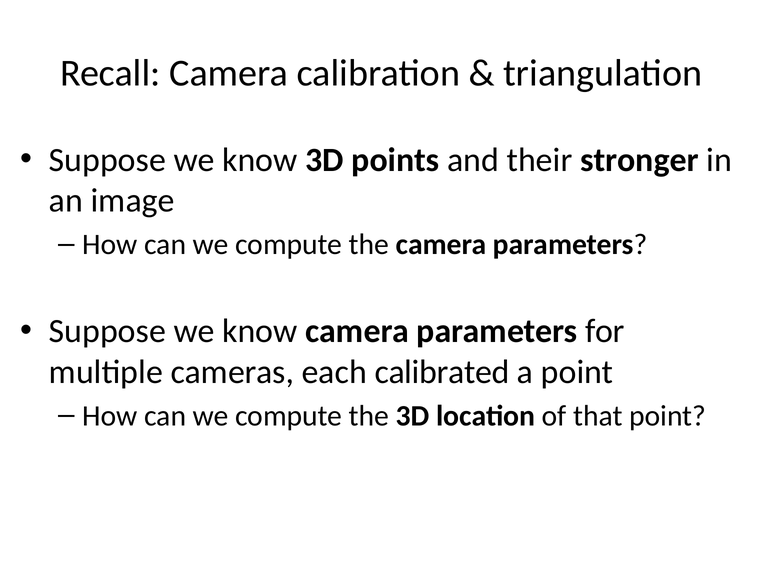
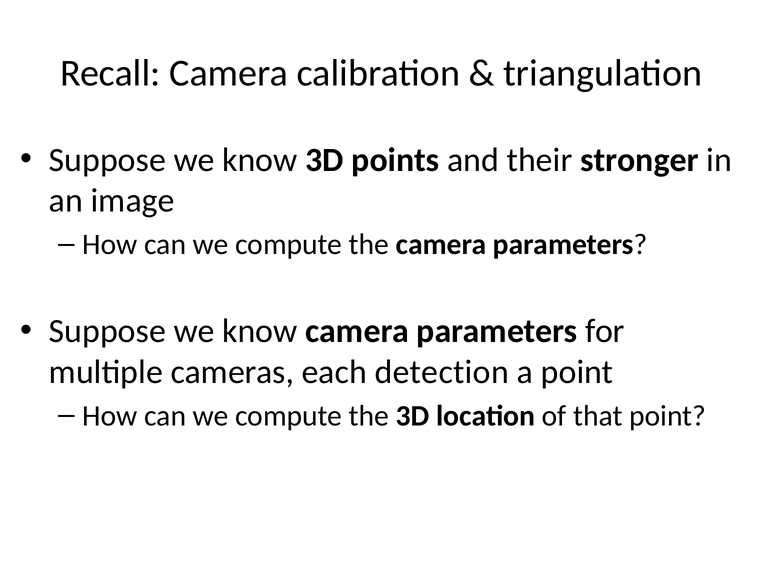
calibrated: calibrated -> detection
